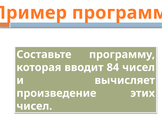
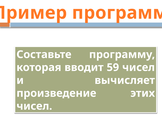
84: 84 -> 59
